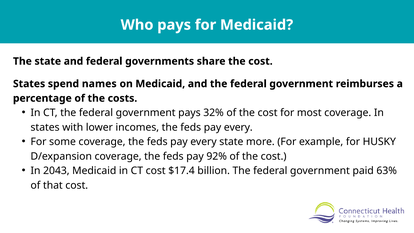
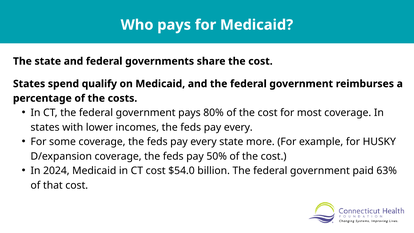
names: names -> qualify
32%: 32% -> 80%
92%: 92% -> 50%
2043: 2043 -> 2024
$17.4: $17.4 -> $54.0
